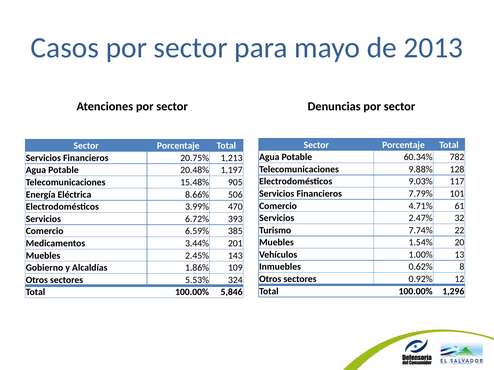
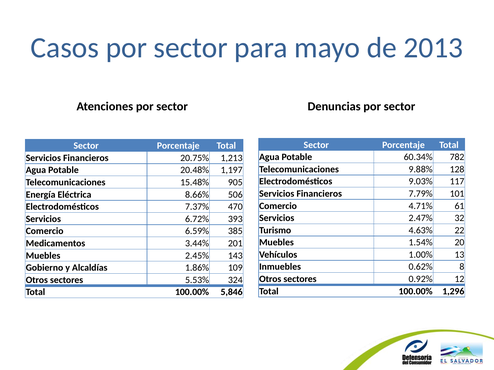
3.99%: 3.99% -> 7.37%
7.74%: 7.74% -> 4.63%
